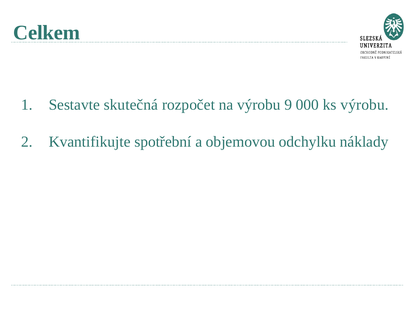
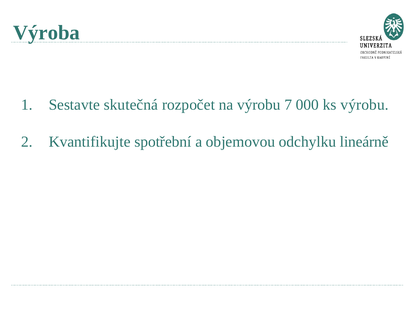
Celkem: Celkem -> Výroba
9: 9 -> 7
náklady: náklady -> lineárně
